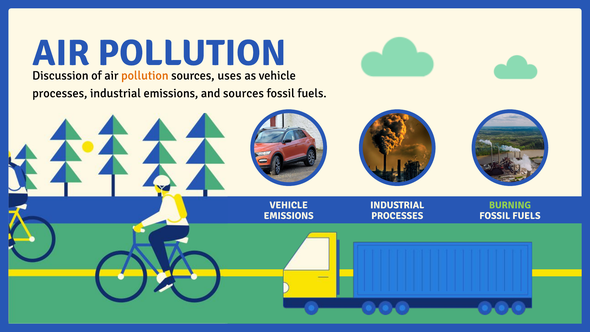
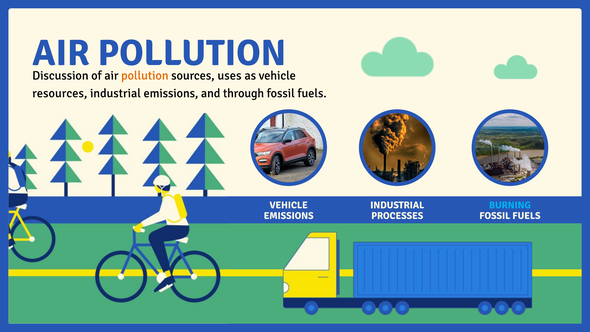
processes at (60, 93): processes -> resources
and sources: sources -> through
BURNING colour: light green -> light blue
